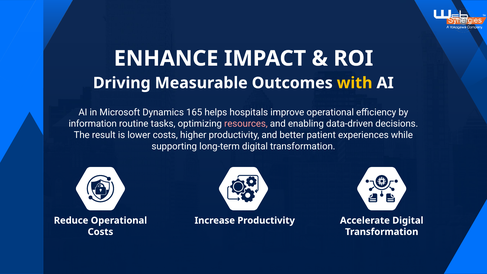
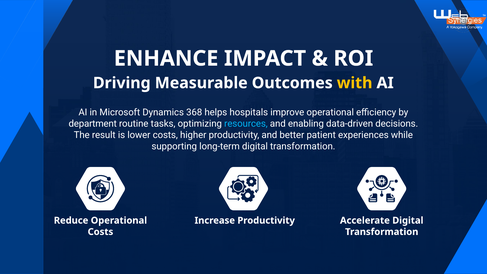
165: 165 -> 368
information: information -> department
resources colour: pink -> light blue
